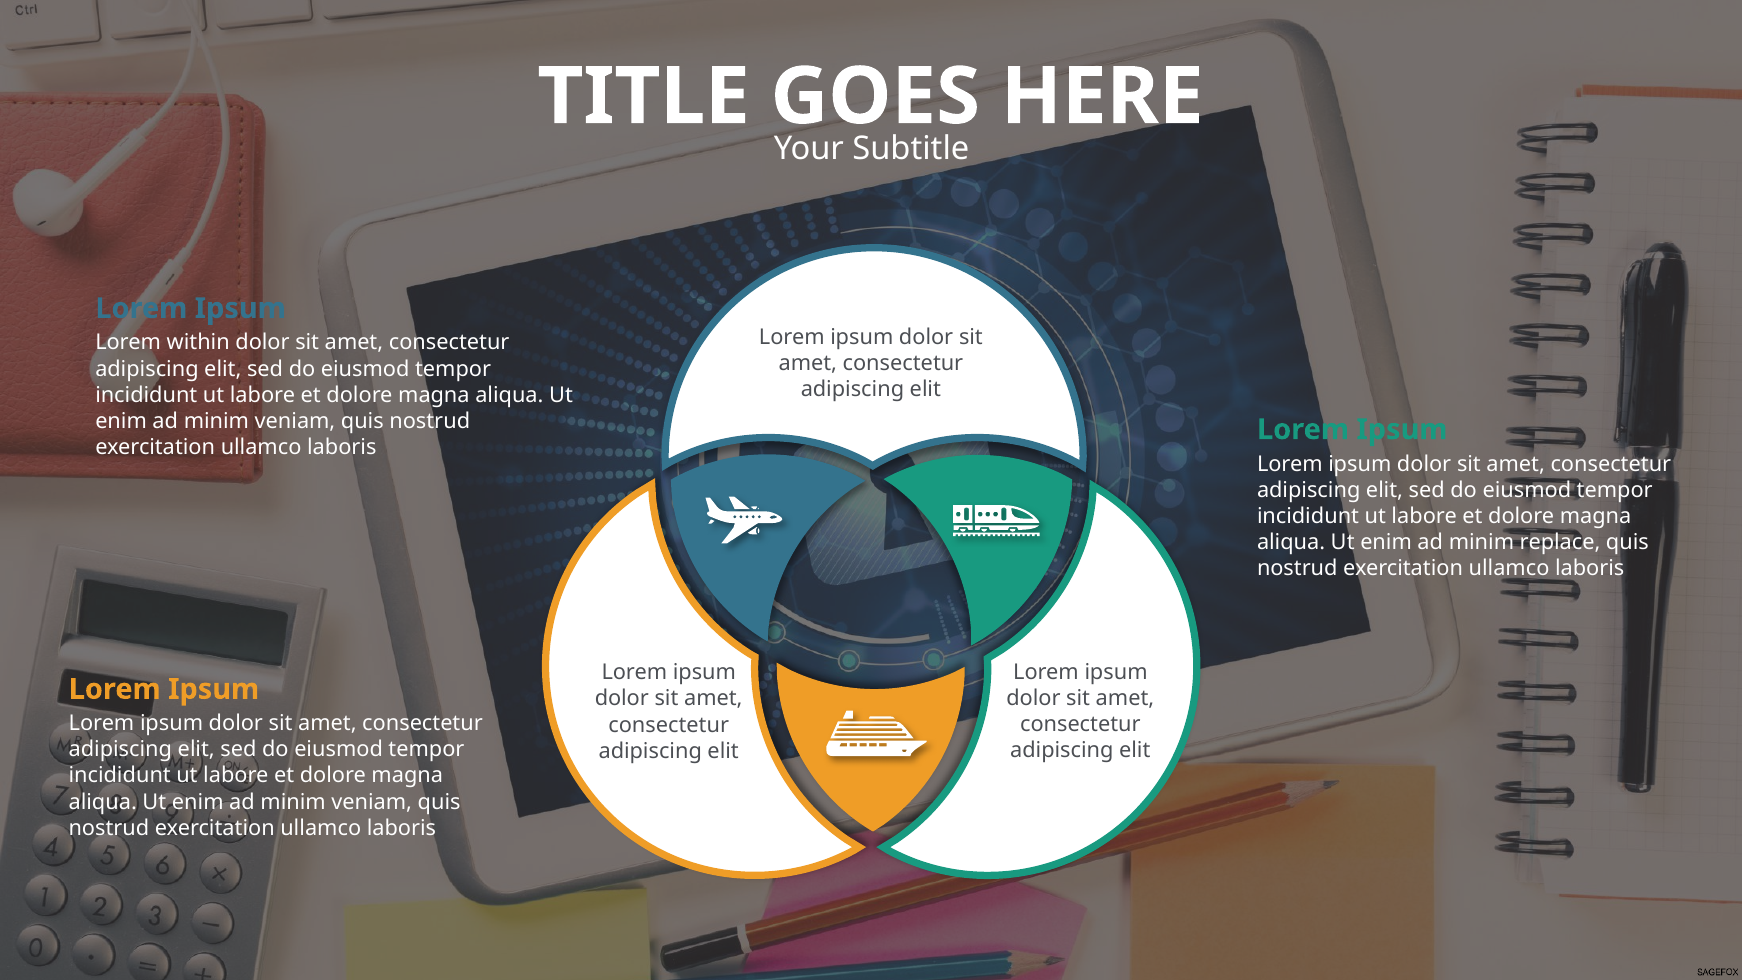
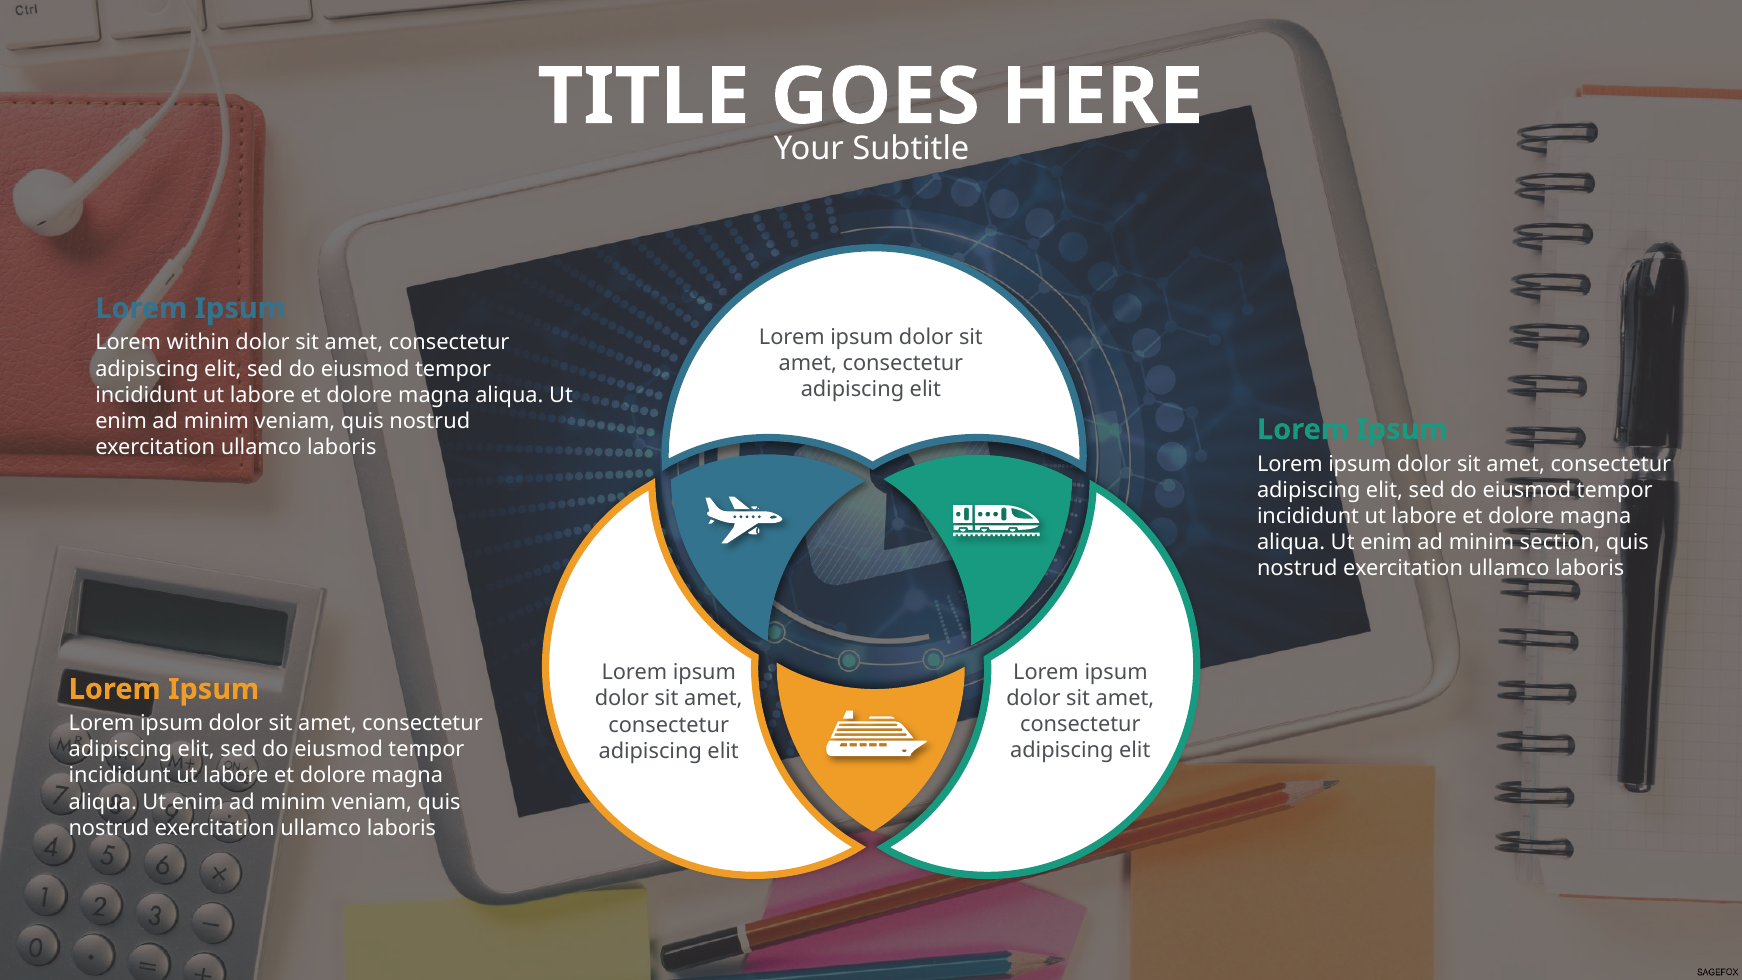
replace: replace -> section
